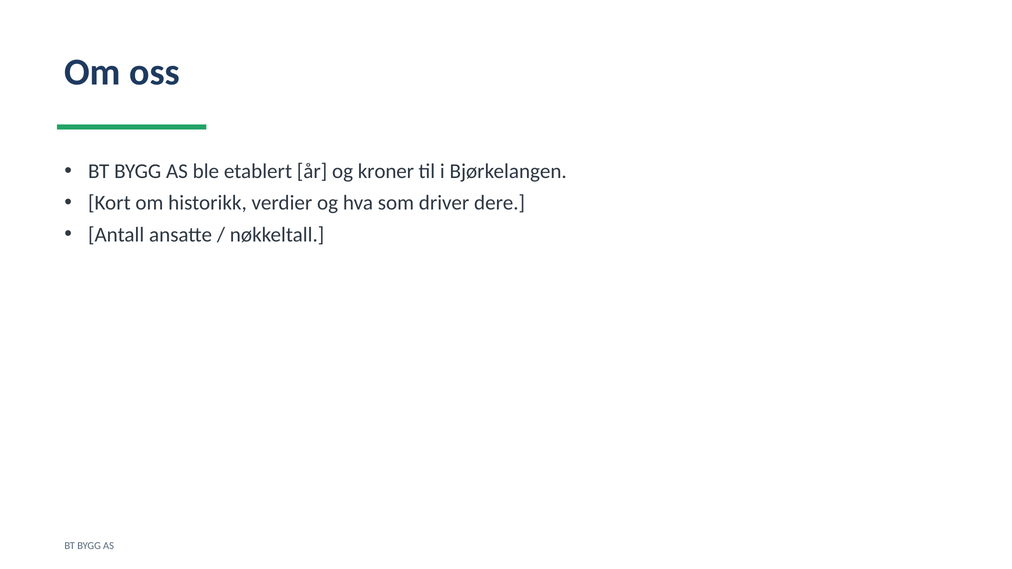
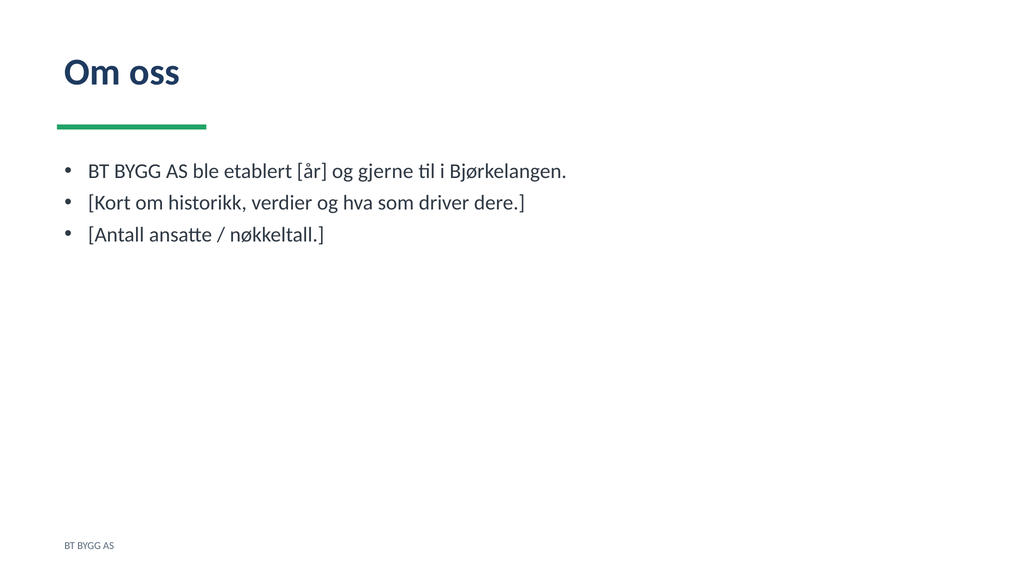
kroner: kroner -> gjerne
